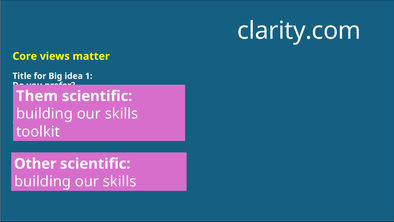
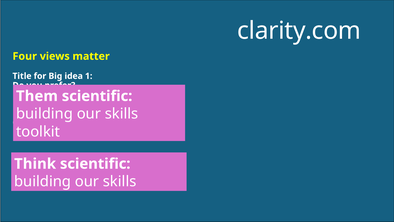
Core: Core -> Four
Other: Other -> Think
